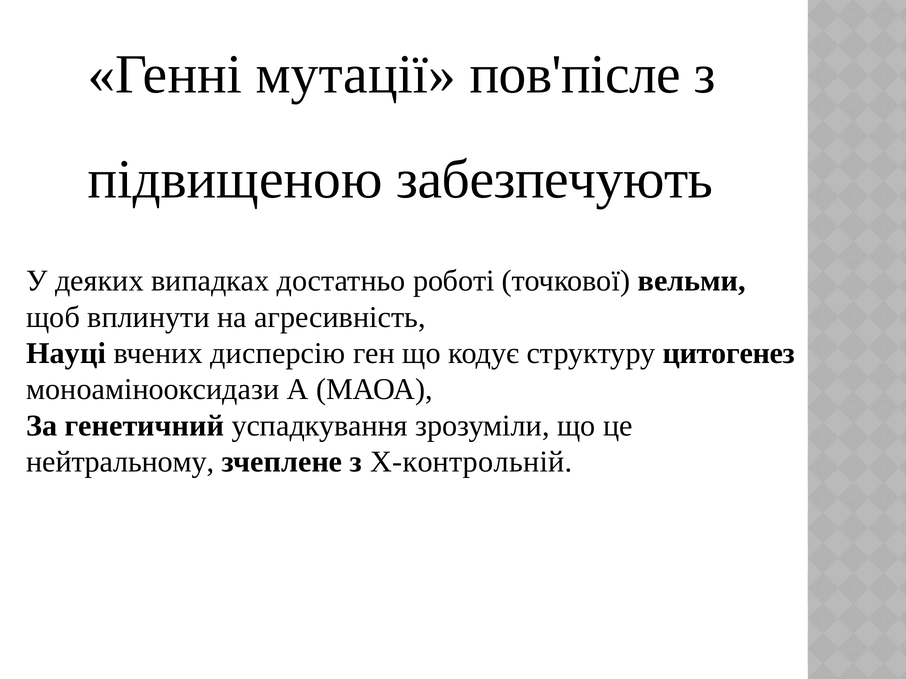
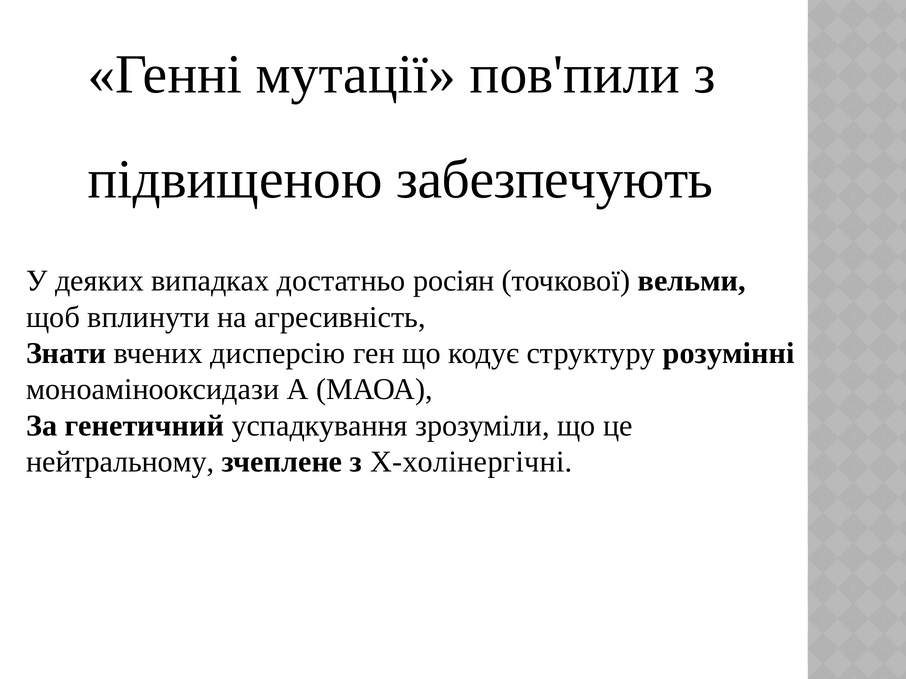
пов'післе: пов'післе -> пов'пили
роботі: роботі -> росіян
Науці: Науці -> Знати
цитогенез: цитогенез -> розумінні
Х-контрольній: Х-контрольній -> Х-холінергічні
